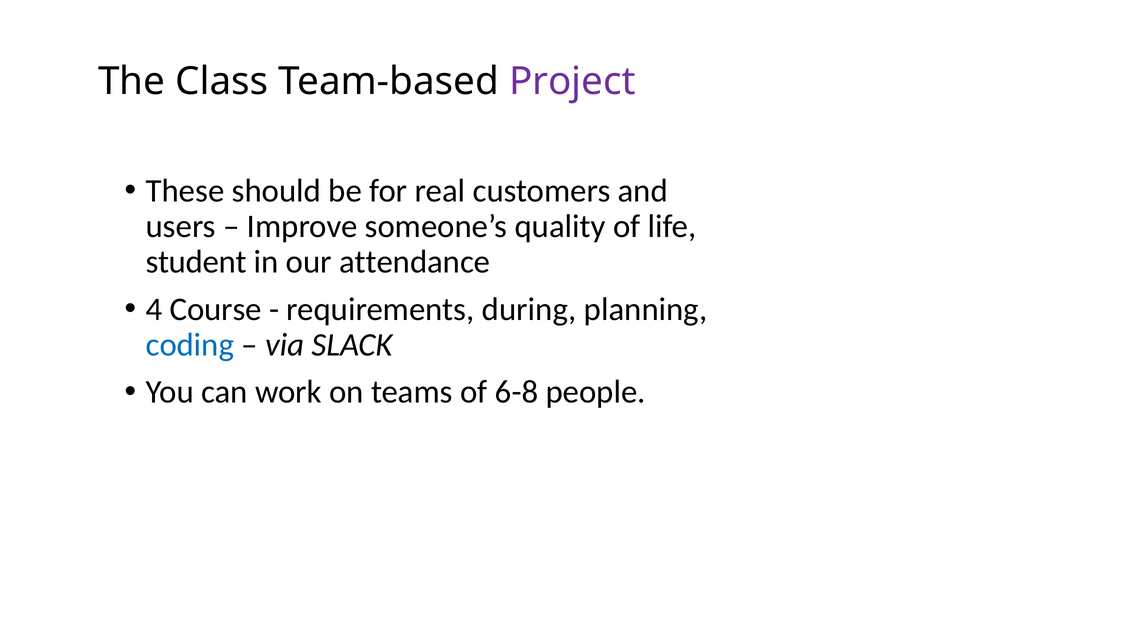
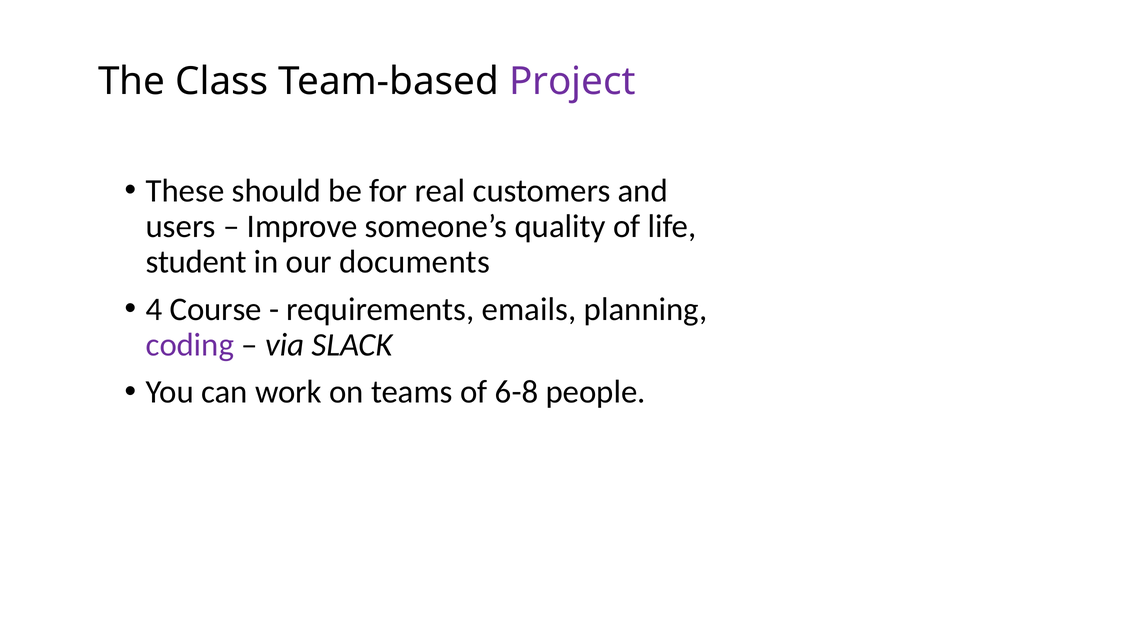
attendance: attendance -> documents
during: during -> emails
coding colour: blue -> purple
